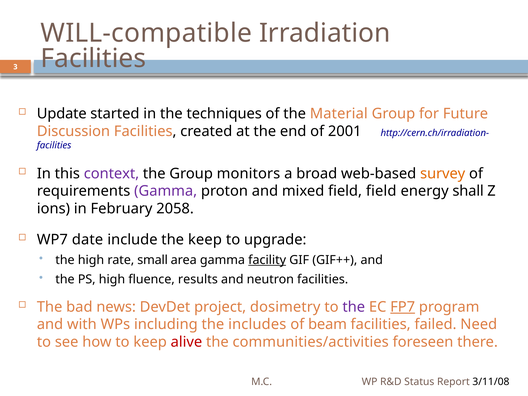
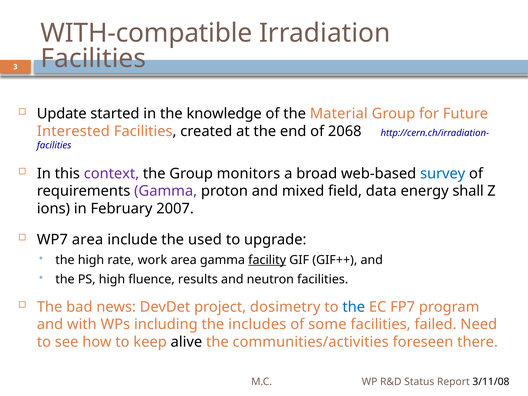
WILL-compatible: WILL-compatible -> WITH-compatible
techniques: techniques -> knowledge
Discussion: Discussion -> Interested
2001: 2001 -> 2068
survey colour: orange -> blue
field field: field -> data
2058: 2058 -> 2007
WP7 date: date -> area
the keep: keep -> used
small: small -> work
the at (354, 307) colour: purple -> blue
FP7 underline: present -> none
beam: beam -> some
alive colour: red -> black
